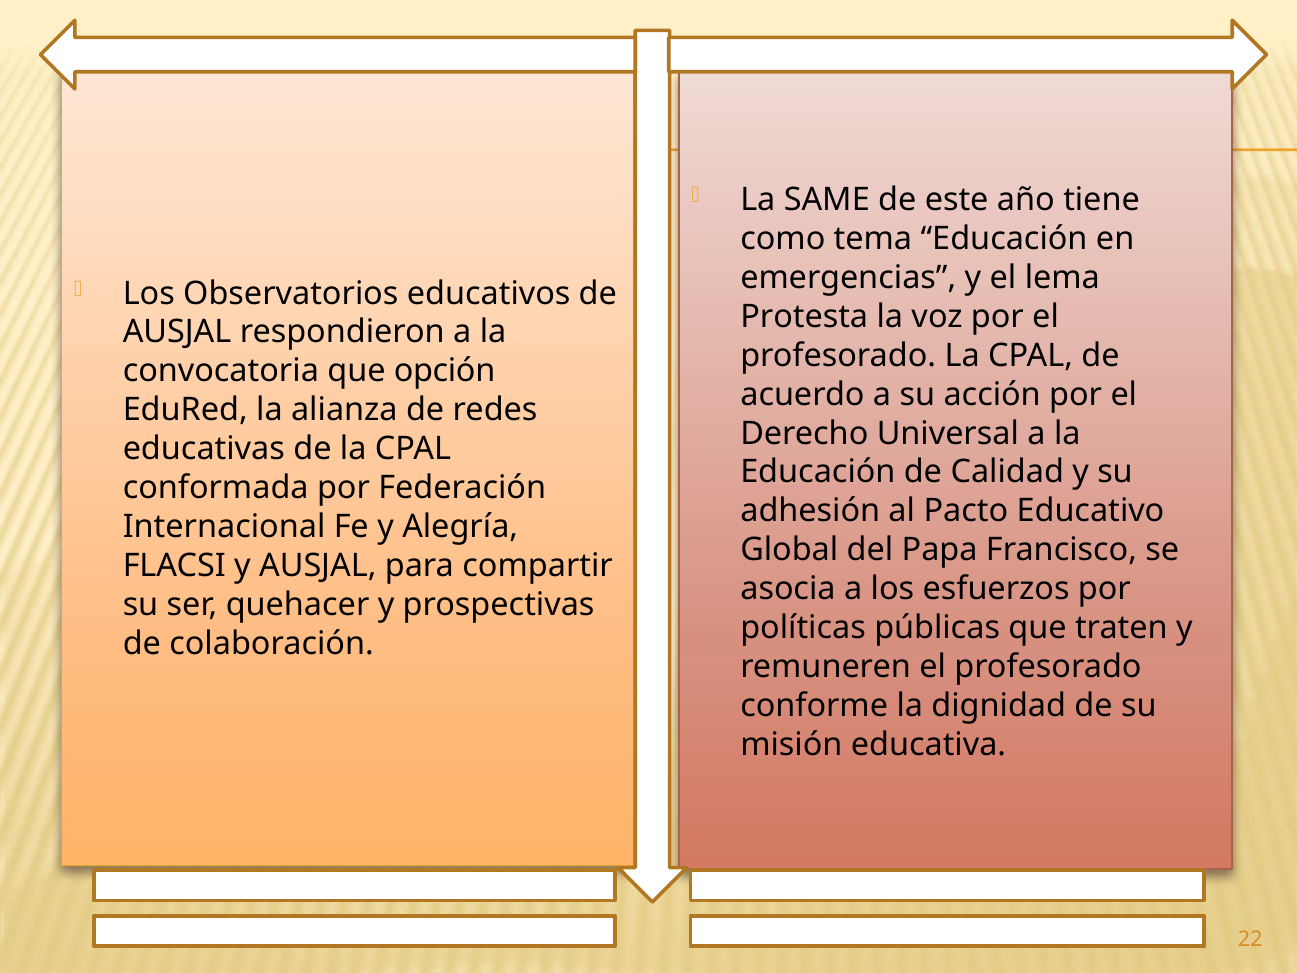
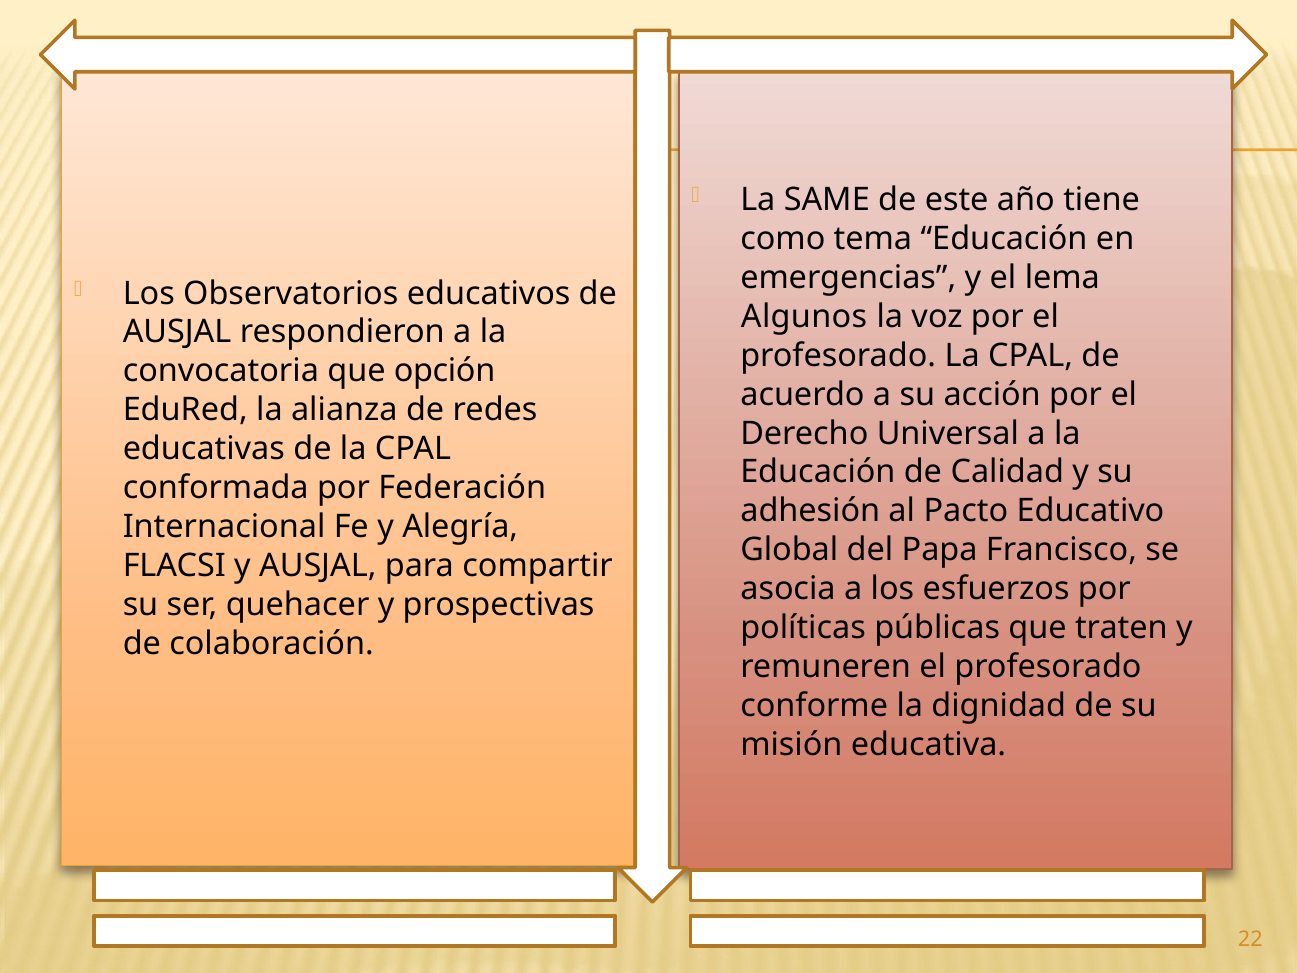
Protesta: Protesta -> Algunos
